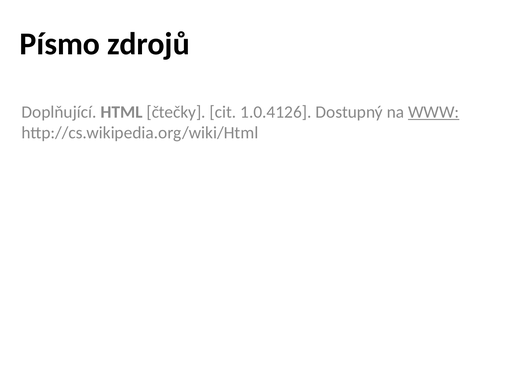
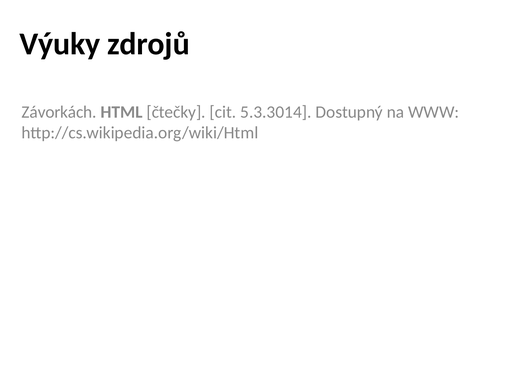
Písmo: Písmo -> Výuky
Doplňující: Doplňující -> Závorkách
1.0.4126: 1.0.4126 -> 5.3.3014
WWW underline: present -> none
